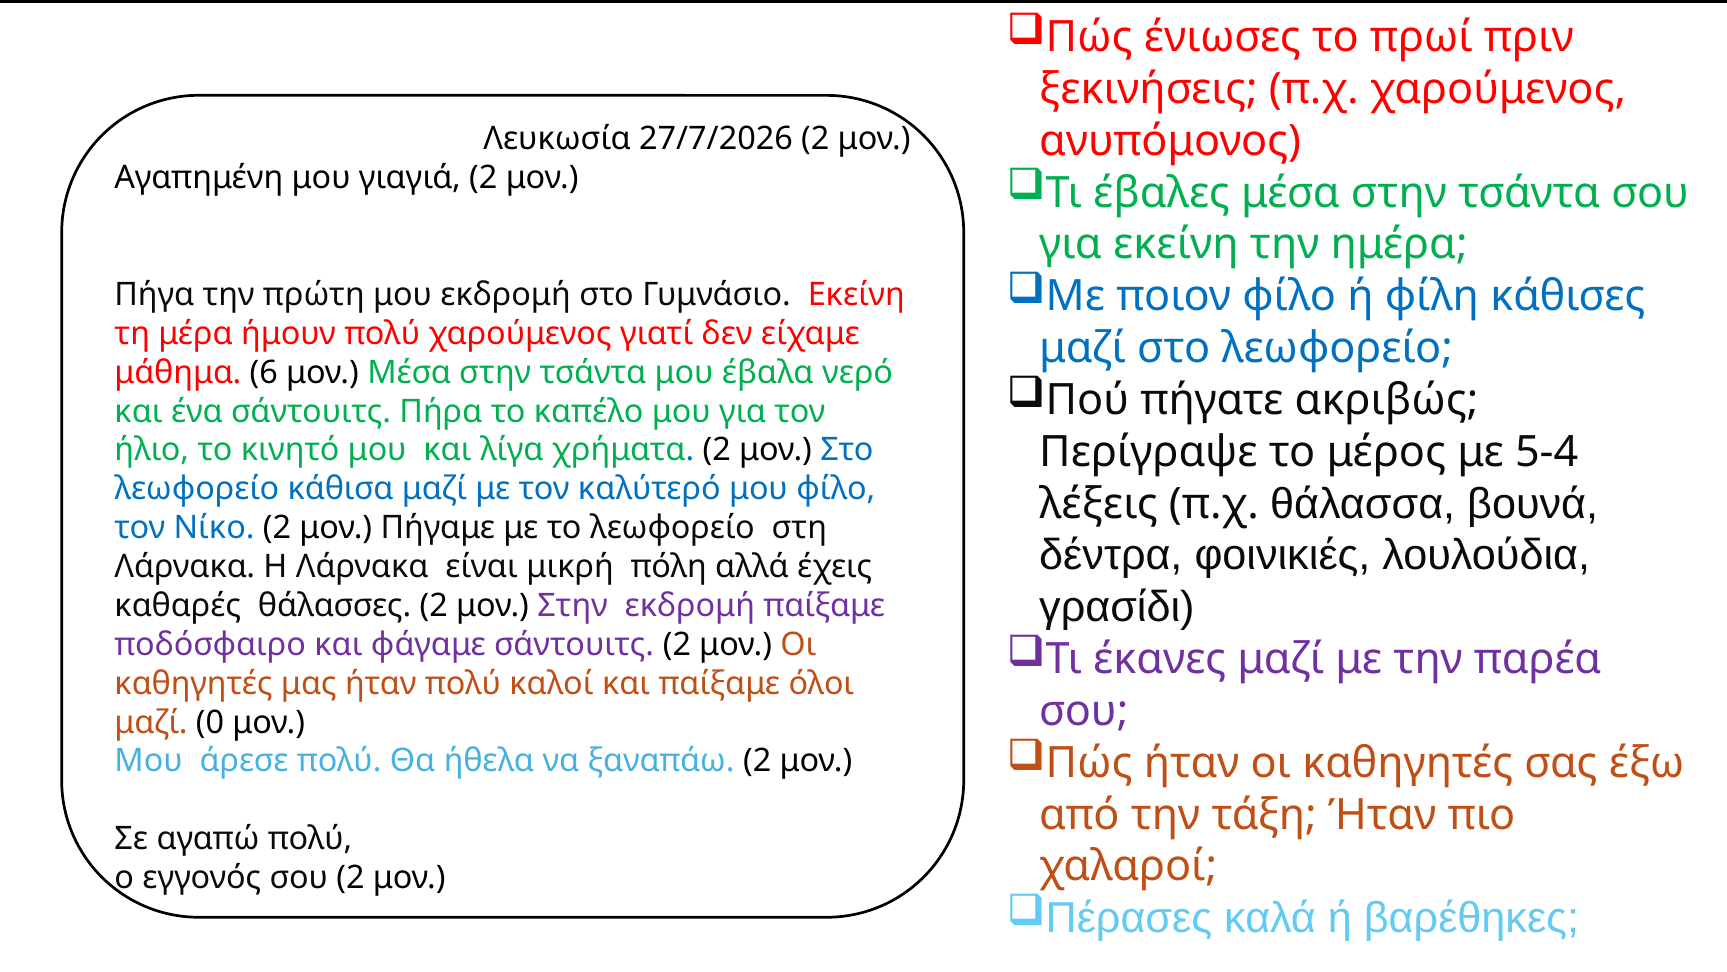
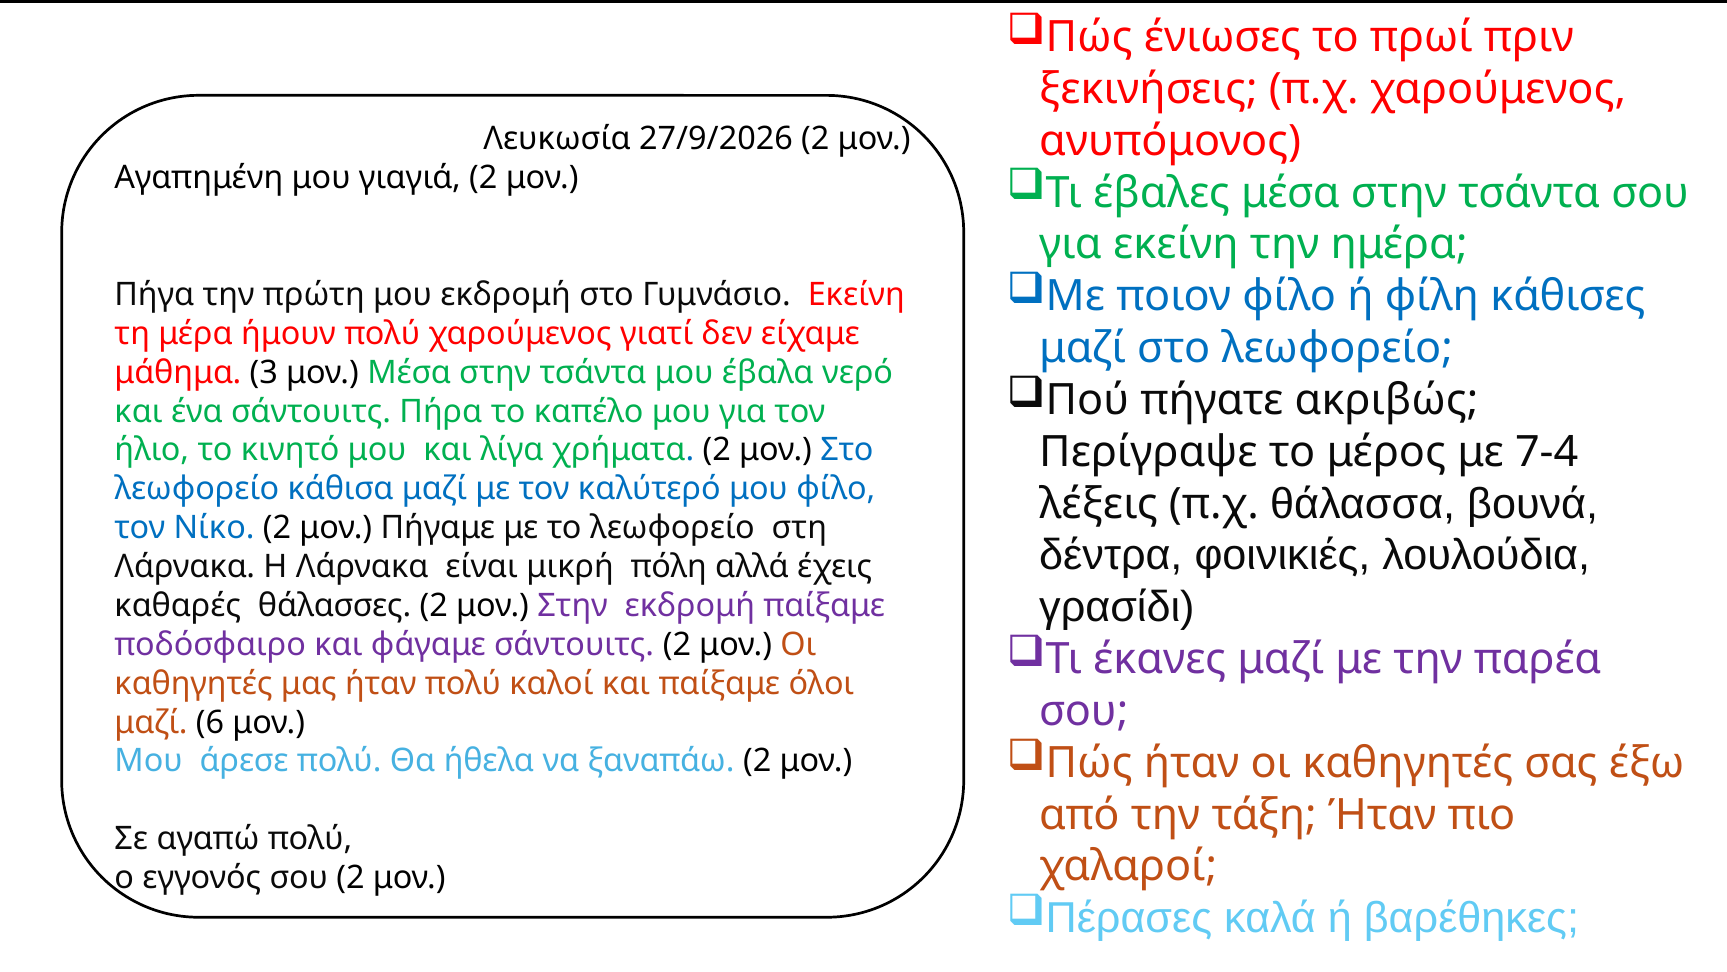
27/7/2026: 27/7/2026 -> 27/9/2026
6: 6 -> 3
5-4: 5-4 -> 7-4
0: 0 -> 6
